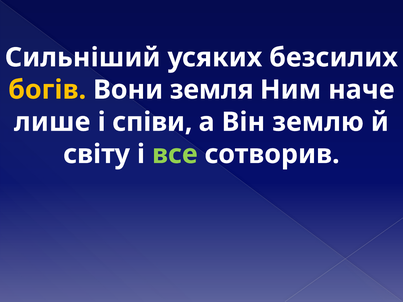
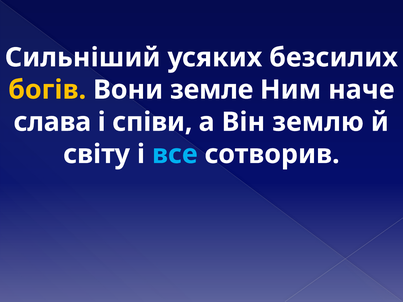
земля: земля -> земле
лише: лише -> слава
все colour: light green -> light blue
